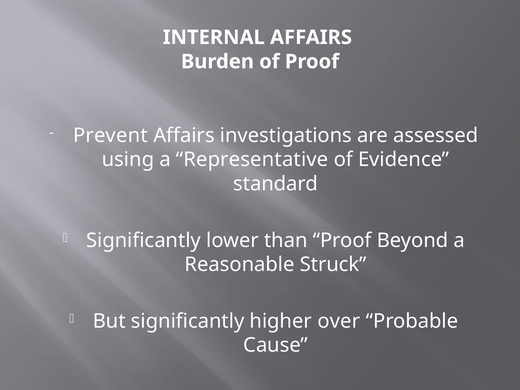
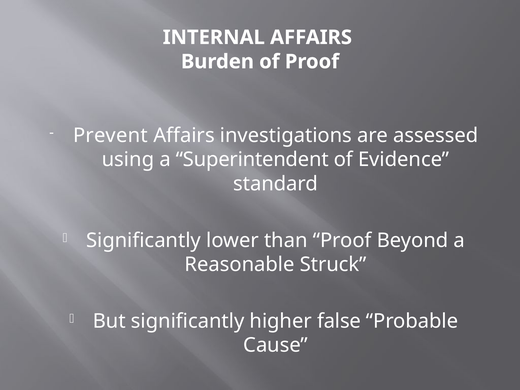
Representative: Representative -> Superintendent
over: over -> false
